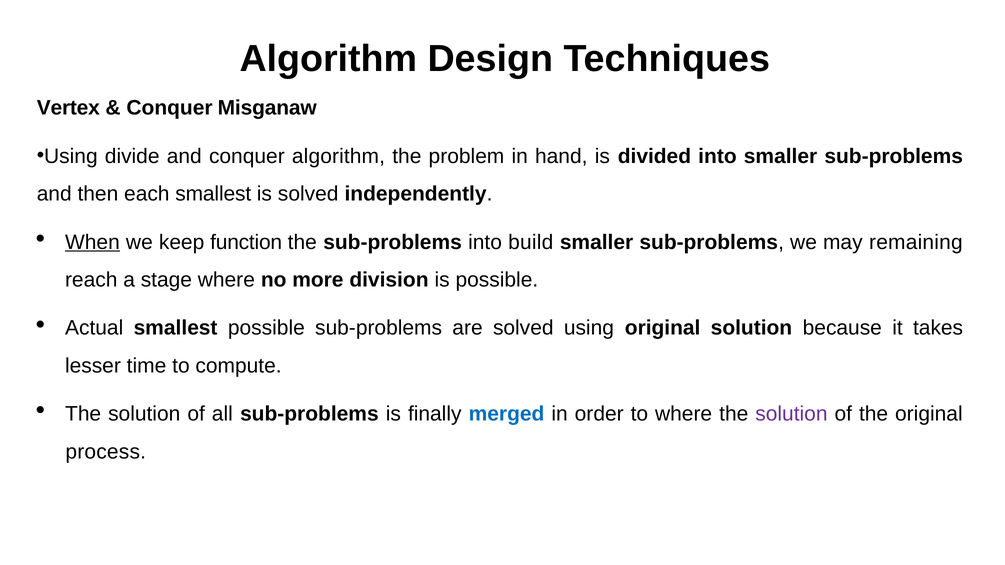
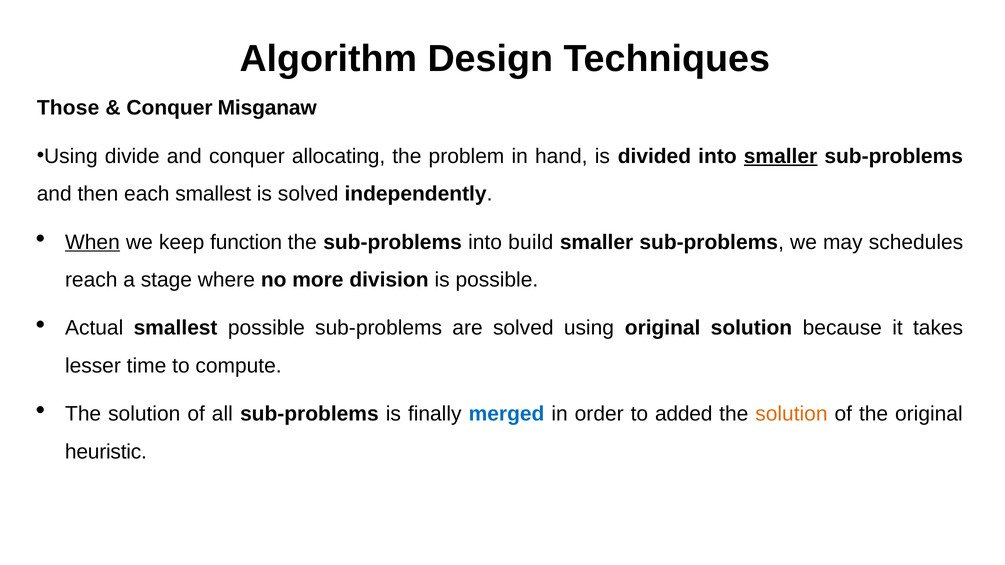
Vertex: Vertex -> Those
conquer algorithm: algorithm -> allocating
smaller at (781, 156) underline: none -> present
remaining: remaining -> schedules
to where: where -> added
solution at (791, 414) colour: purple -> orange
process: process -> heuristic
